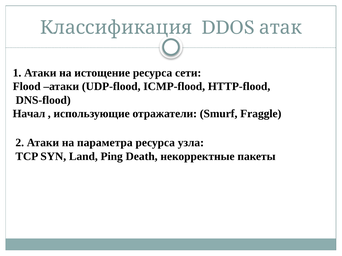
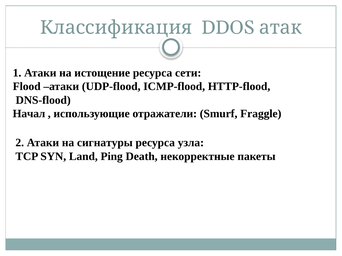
параметра: параметра -> сигнатуры
